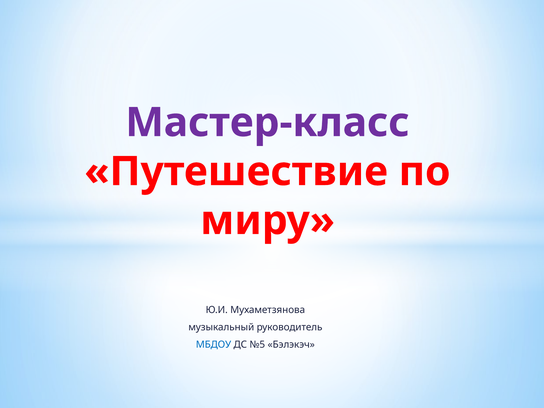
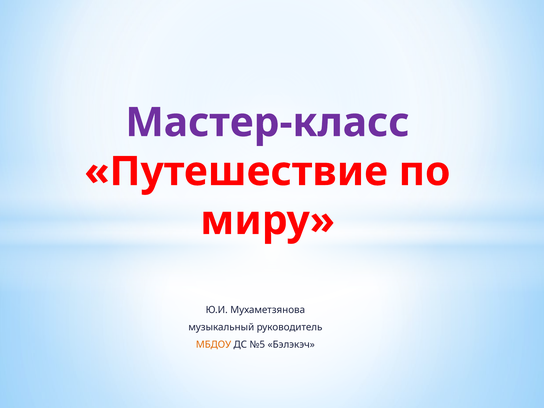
МБДОУ colour: blue -> orange
